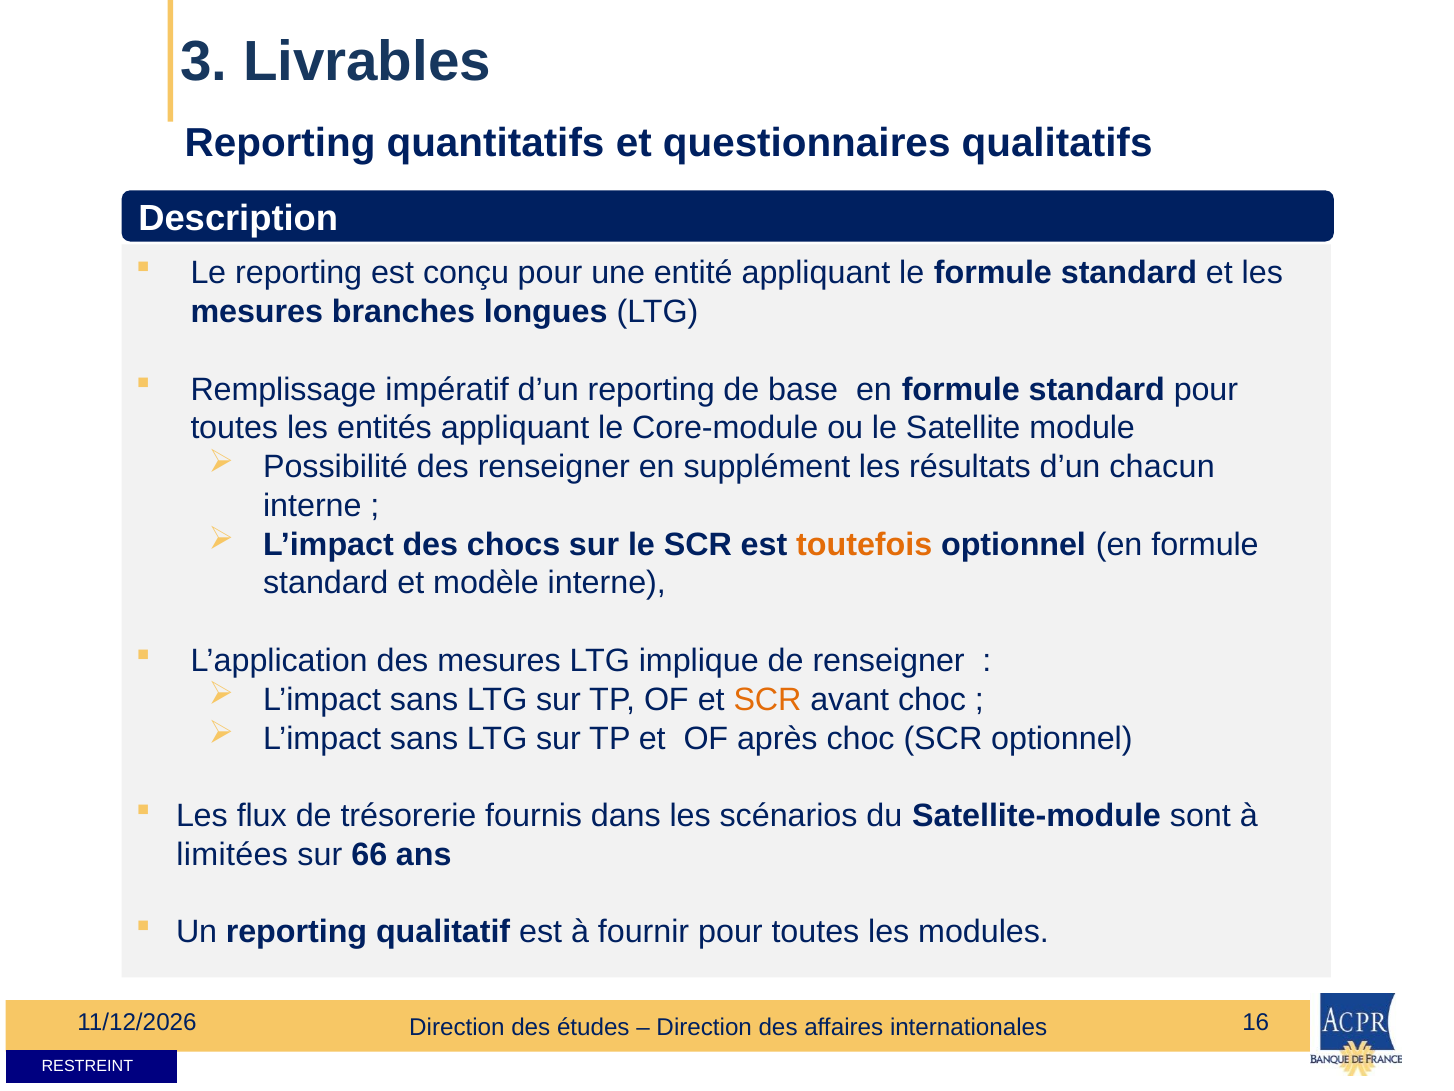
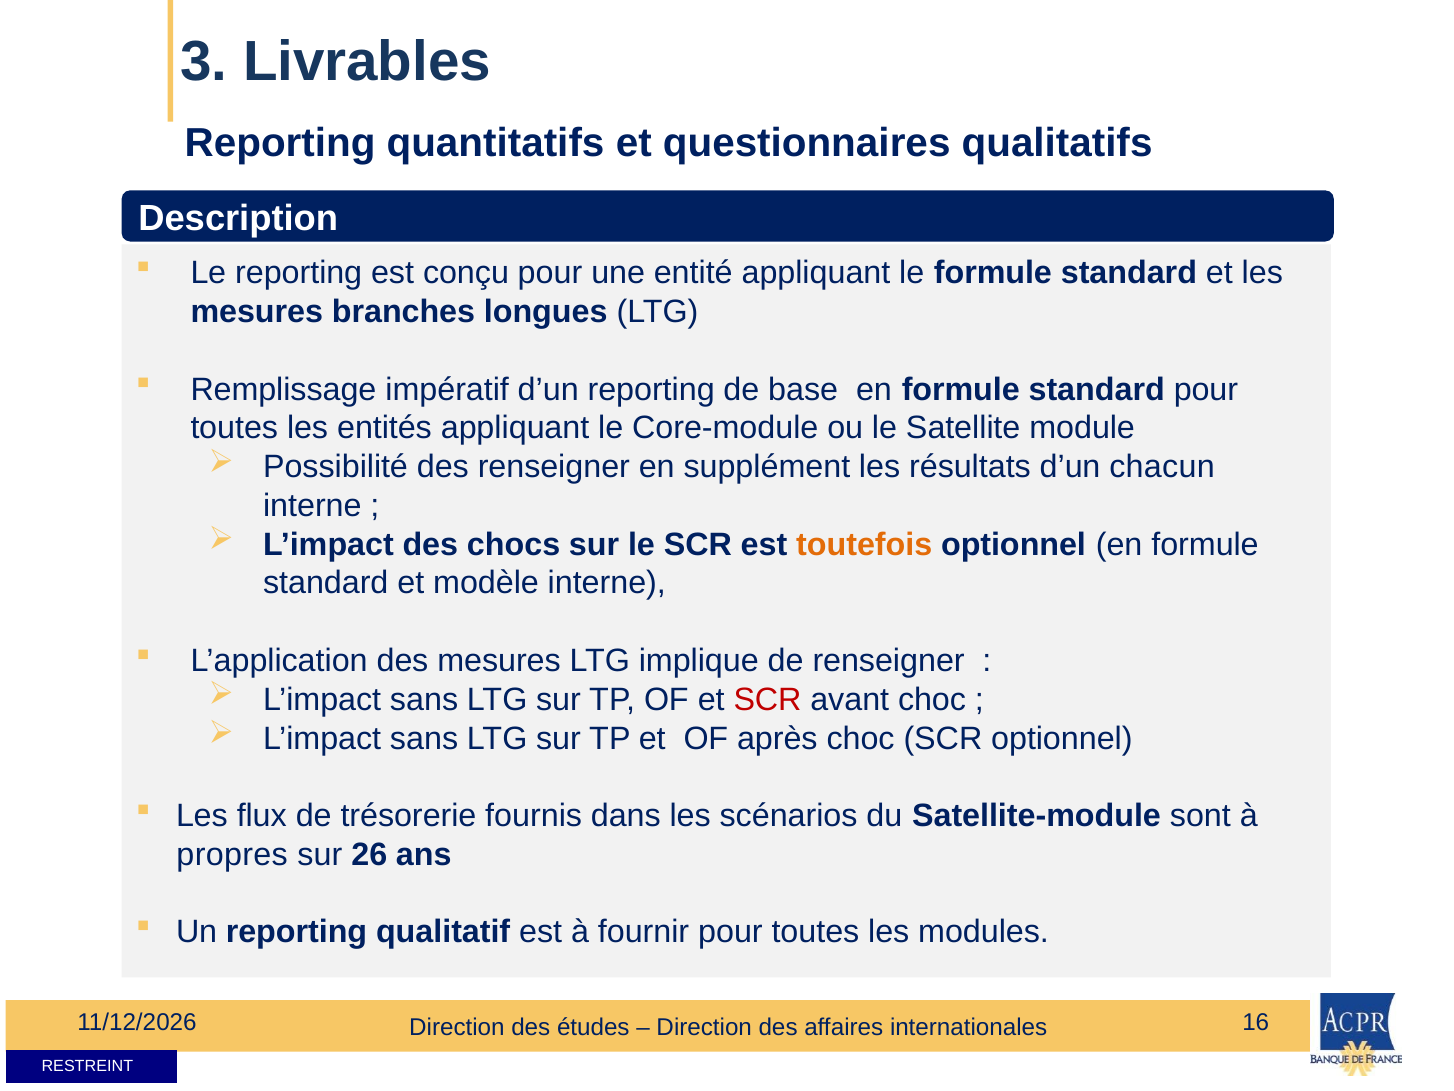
SCR at (768, 699) colour: orange -> red
limitées: limitées -> propres
66: 66 -> 26
